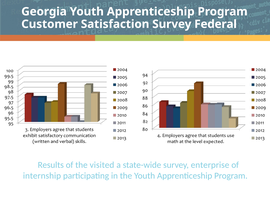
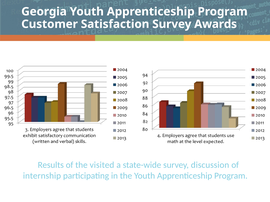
Federal: Federal -> Awards
enterprise: enterprise -> discussion
